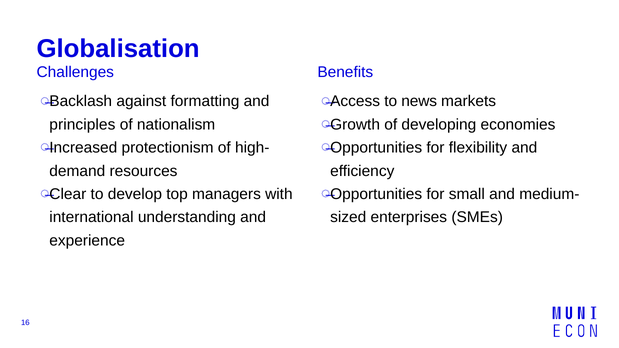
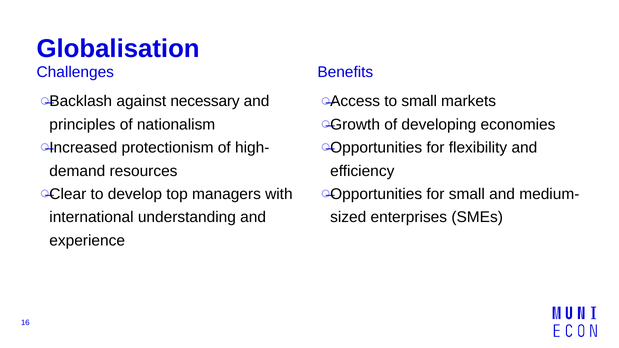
formatting: formatting -> necessary
to news: news -> small
